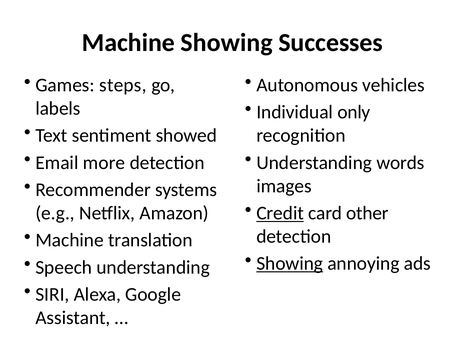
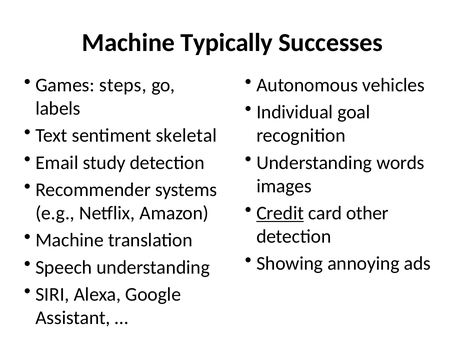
Machine Showing: Showing -> Typically
only: only -> goal
showed: showed -> skeletal
more: more -> study
Showing at (290, 263) underline: present -> none
